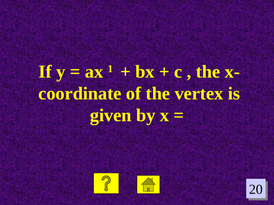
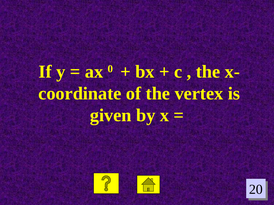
1: 1 -> 0
